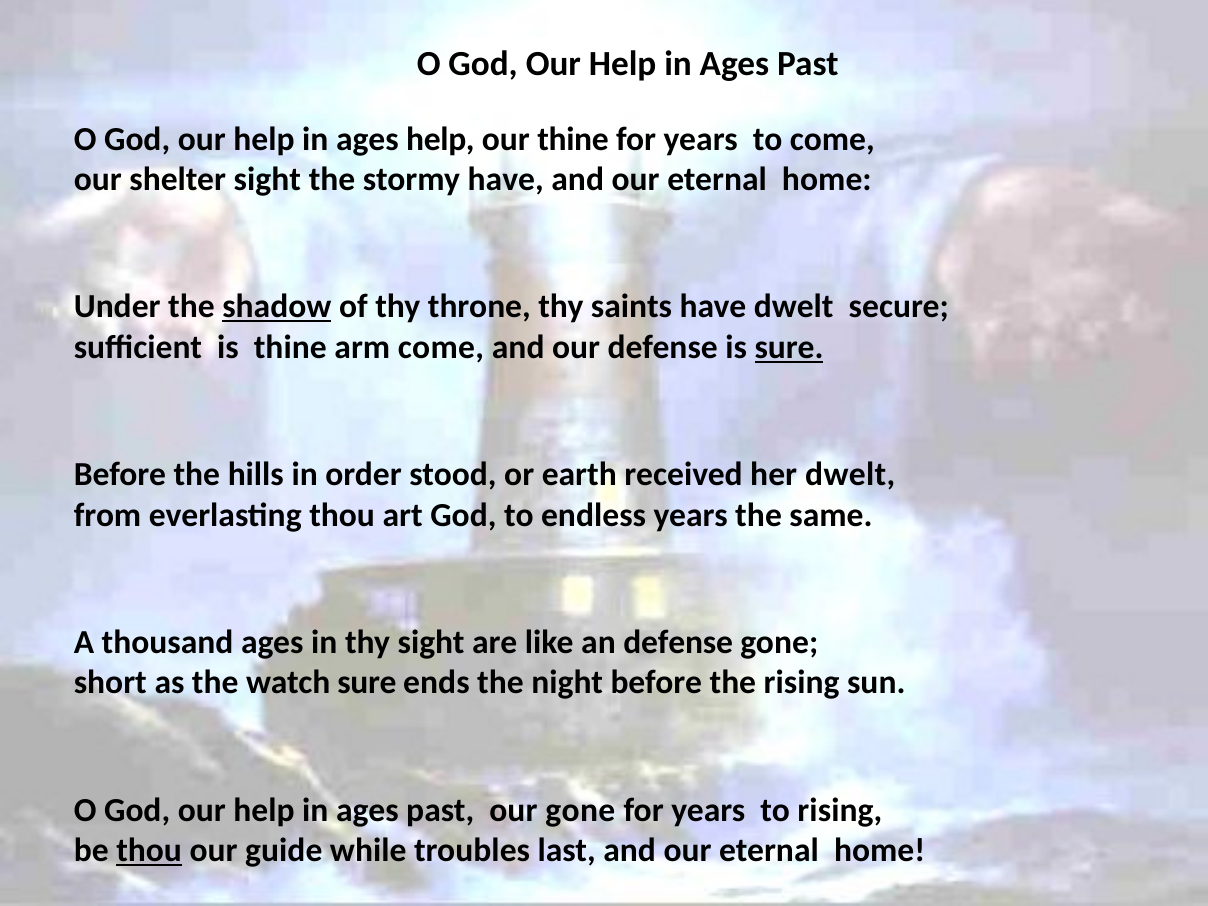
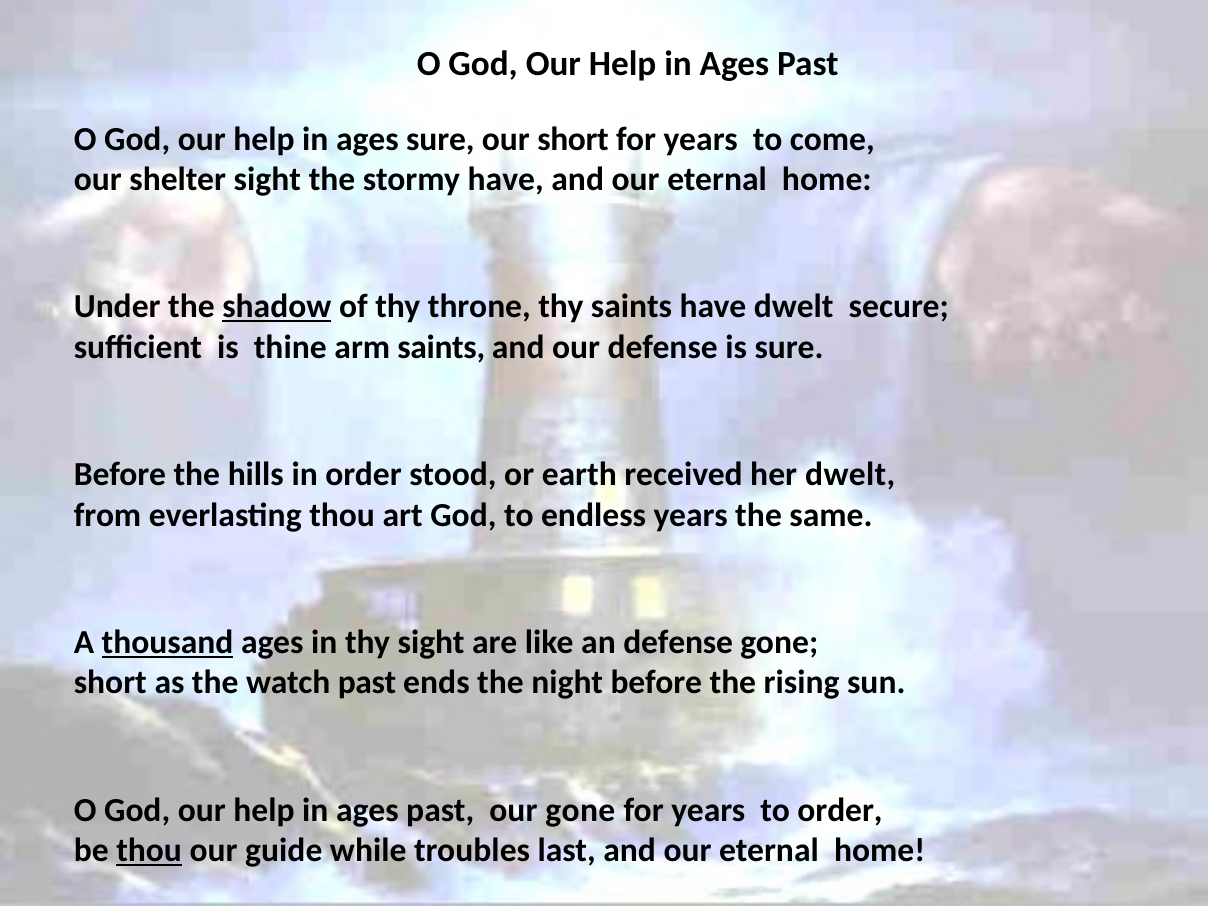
ages help: help -> sure
our thine: thine -> short
arm come: come -> saints
sure at (789, 347) underline: present -> none
thousand underline: none -> present
watch sure: sure -> past
to rising: rising -> order
